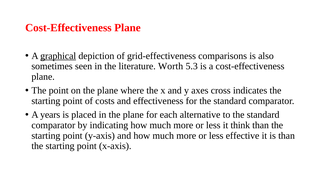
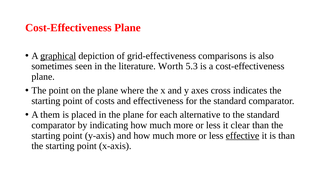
years: years -> them
think: think -> clear
effective underline: none -> present
